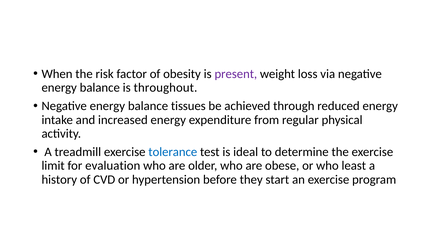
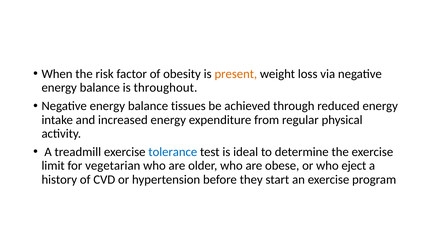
present colour: purple -> orange
evaluation: evaluation -> vegetarian
least: least -> eject
